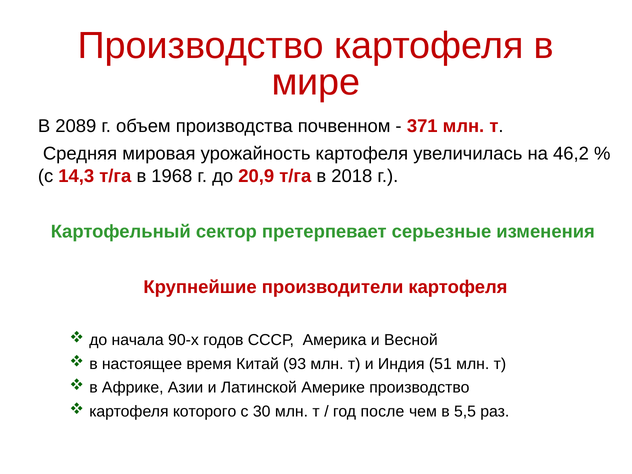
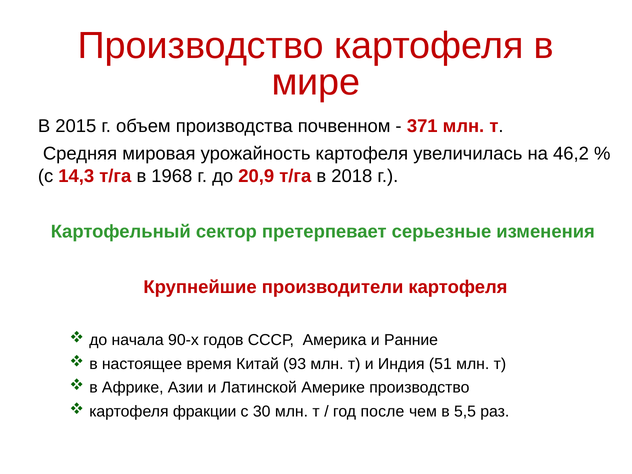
2089: 2089 -> 2015
Весной: Весной -> Ранние
которого: которого -> фракции
